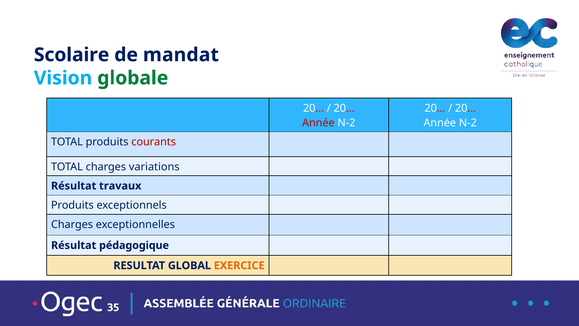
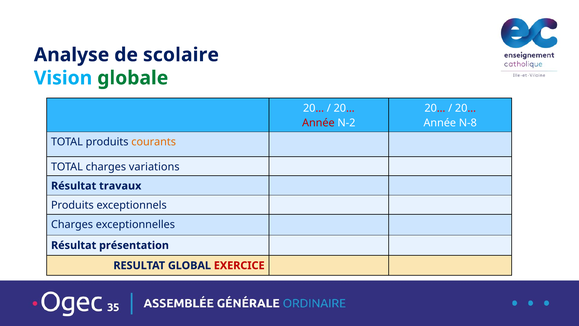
Scolaire: Scolaire -> Analyse
mandat: mandat -> scolaire
N-2 at (468, 123): N-2 -> N-8
courants colour: red -> orange
pédagogique: pédagogique -> présentation
EXERCICE colour: orange -> red
